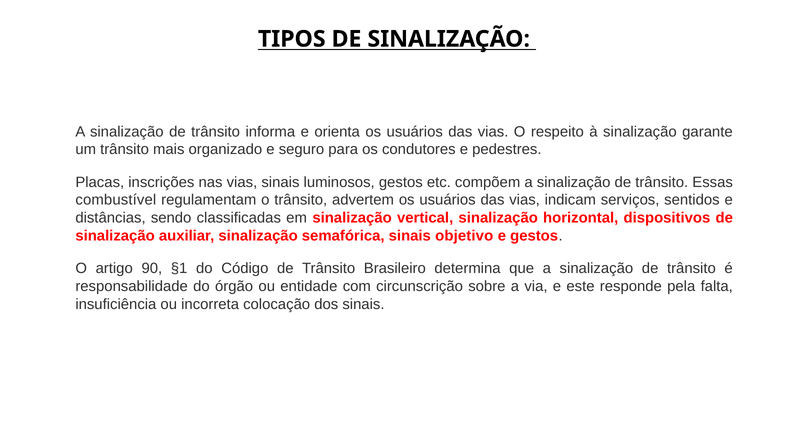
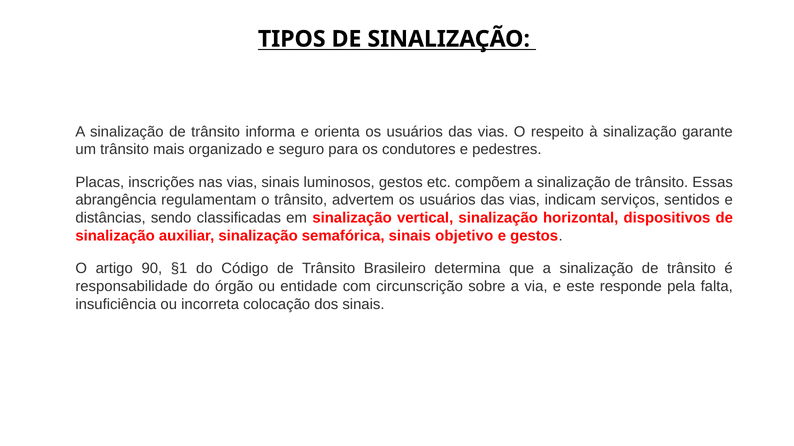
combustível: combustível -> abrangência
